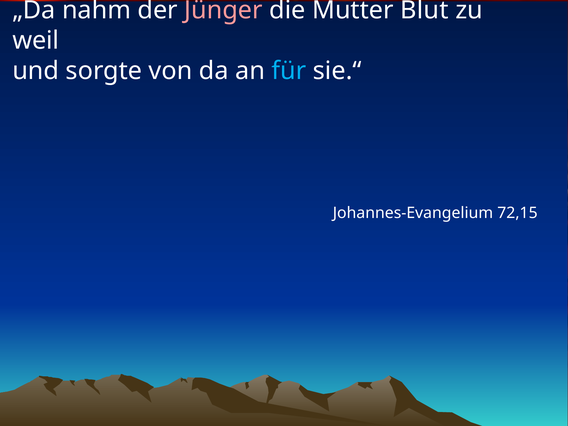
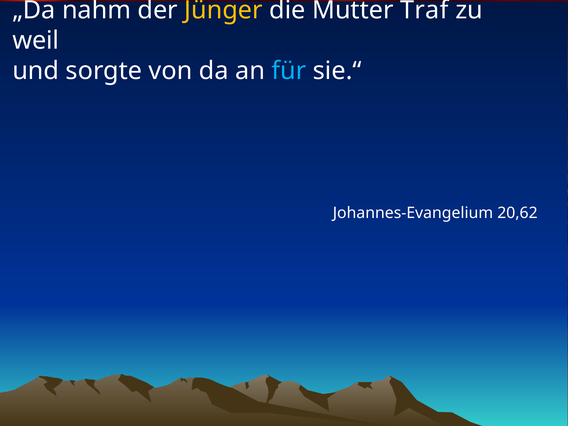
Jünger colour: pink -> yellow
Blut: Blut -> Traf
72,15: 72,15 -> 20,62
